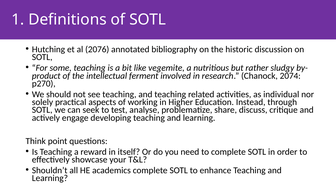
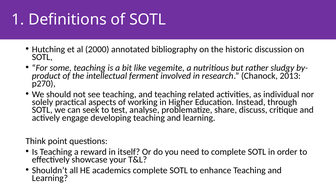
2076: 2076 -> 2000
2074: 2074 -> 2013
